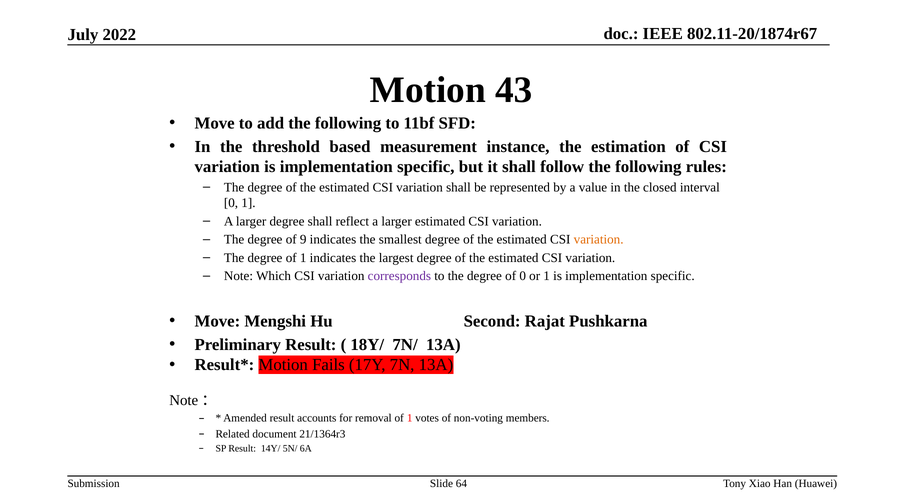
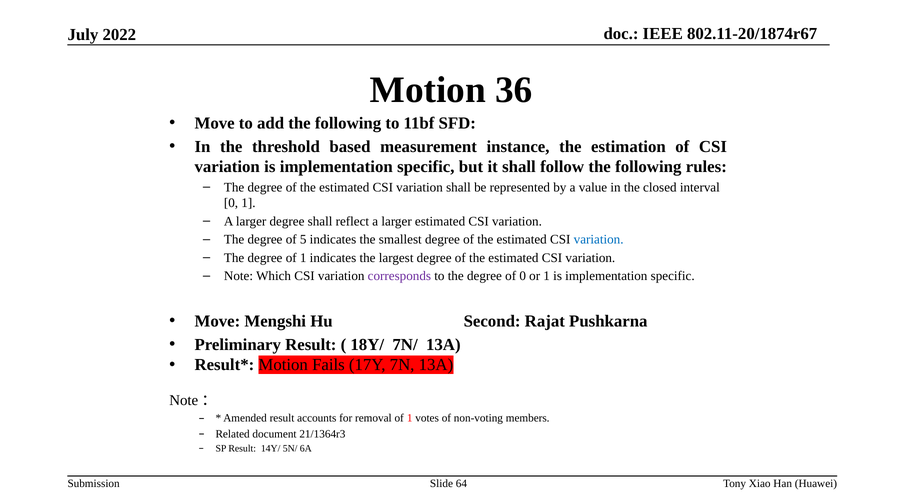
43: 43 -> 36
9: 9 -> 5
variation at (599, 240) colour: orange -> blue
